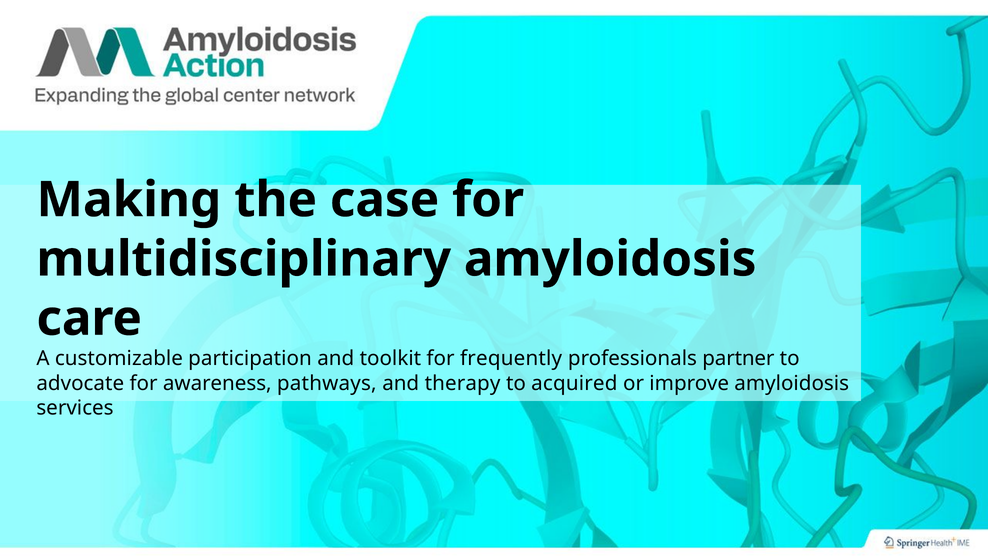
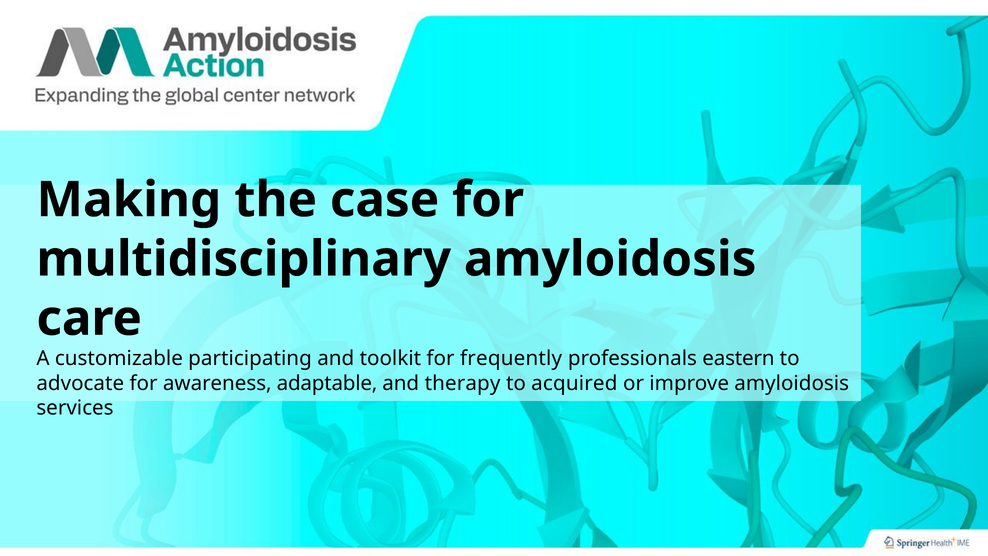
participation: participation -> participating
partner: partner -> eastern
pathways: pathways -> adaptable
